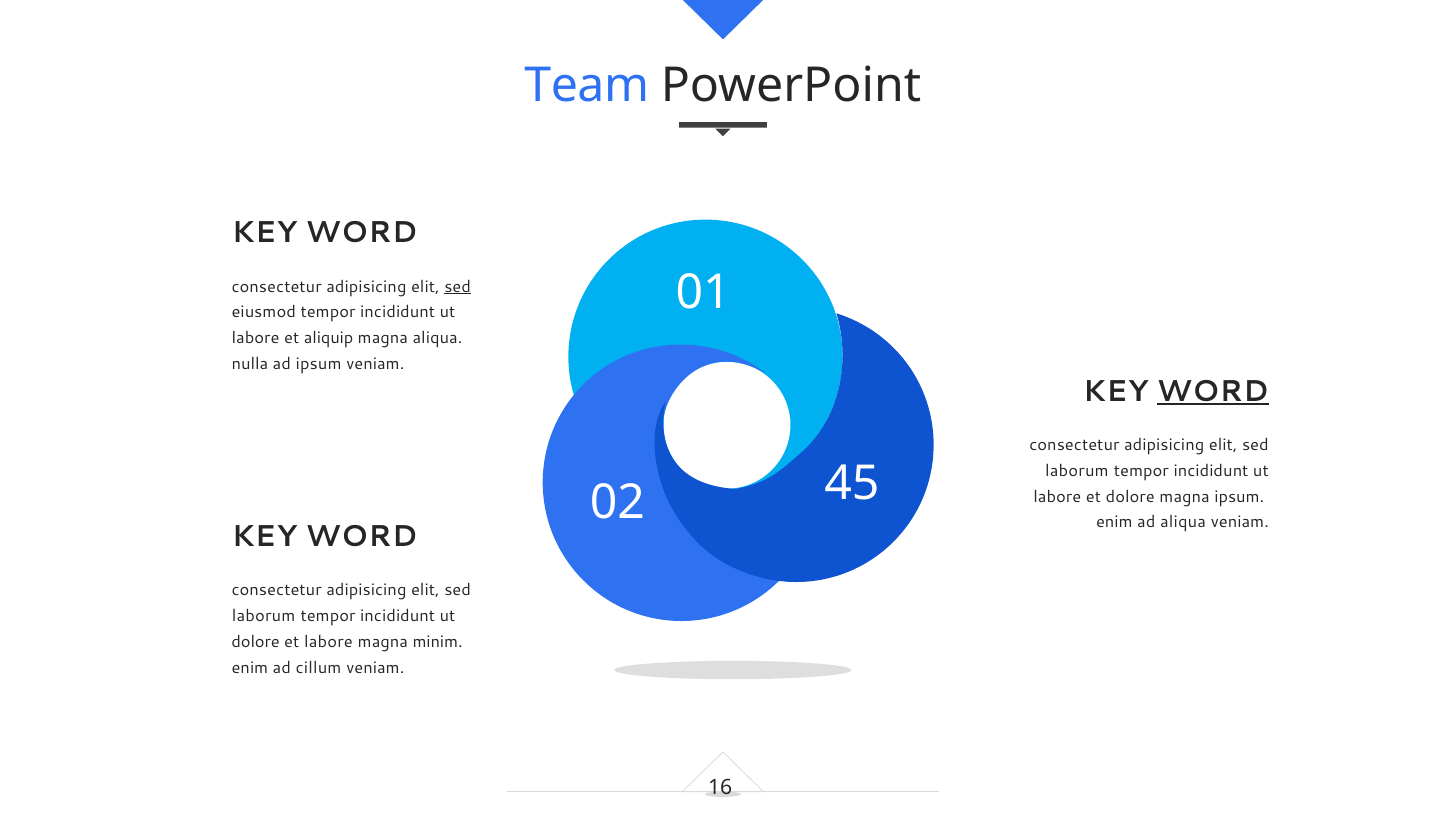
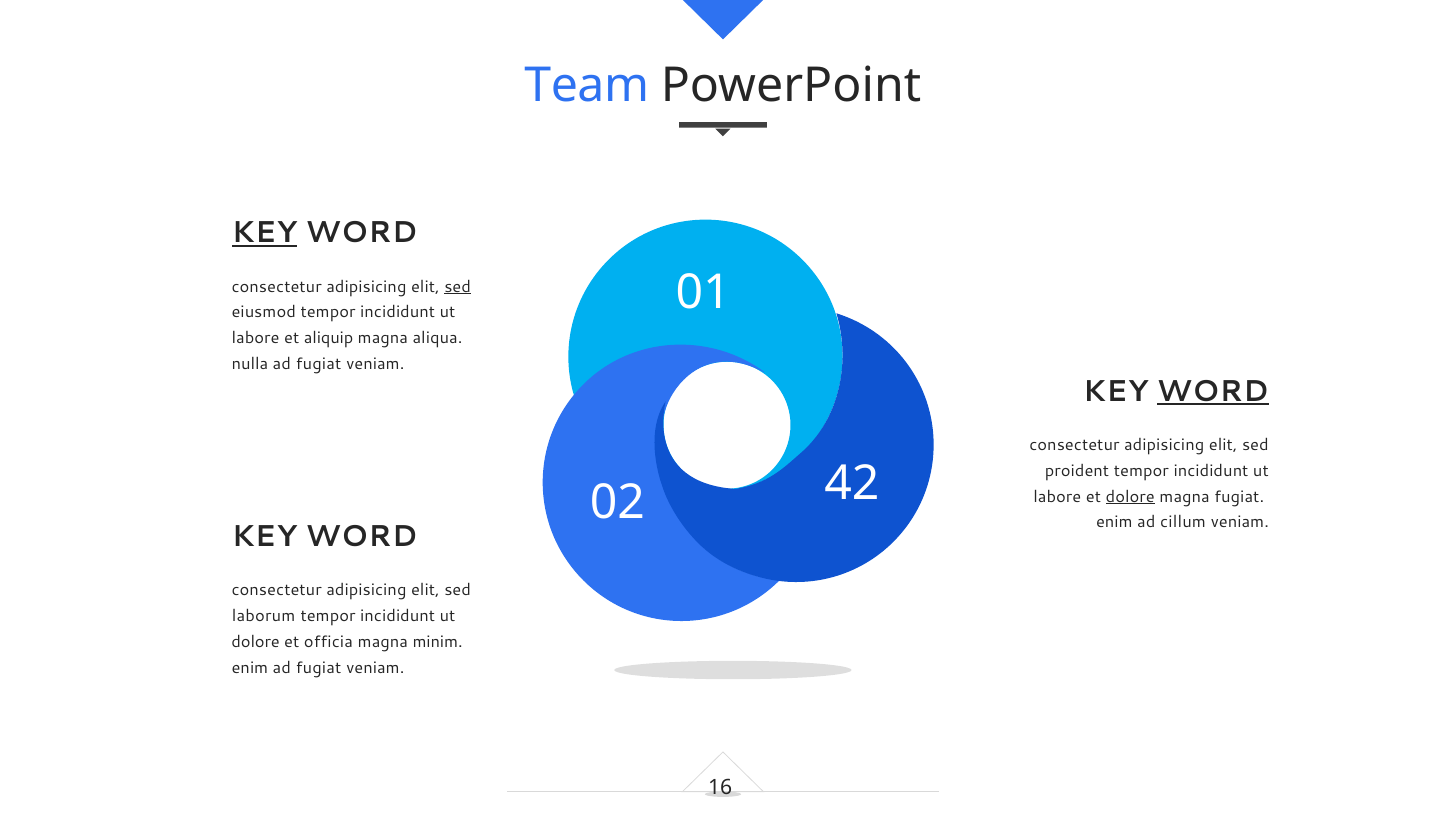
KEY at (264, 233) underline: none -> present
ipsum at (319, 364): ipsum -> fugiat
laborum at (1077, 471): laborum -> proident
45: 45 -> 42
dolore at (1130, 497) underline: none -> present
magna ipsum: ipsum -> fugiat
ad aliqua: aliqua -> cillum
et labore: labore -> officia
enim ad cillum: cillum -> fugiat
